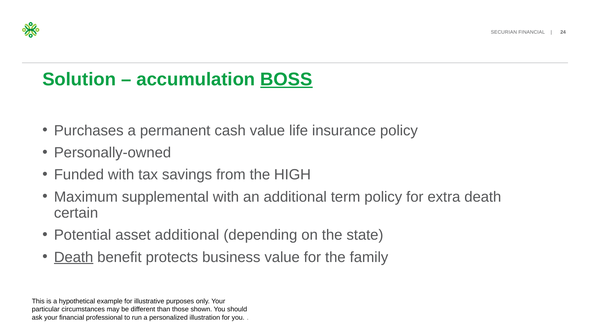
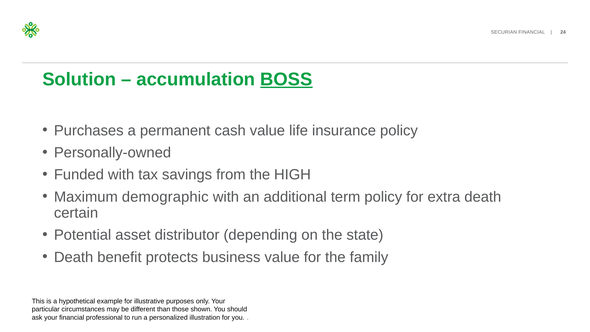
supplemental: supplemental -> demographic
asset additional: additional -> distributor
Death at (74, 257) underline: present -> none
